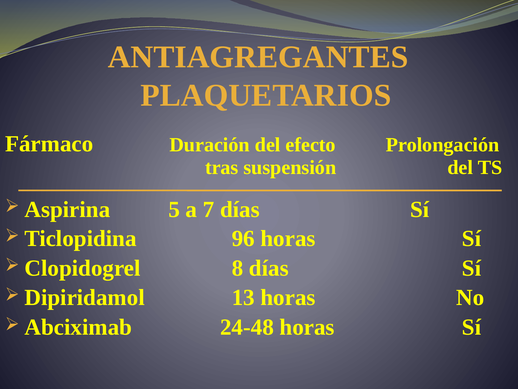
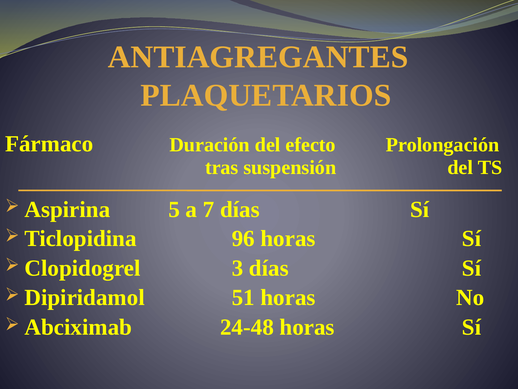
8: 8 -> 3
13: 13 -> 51
